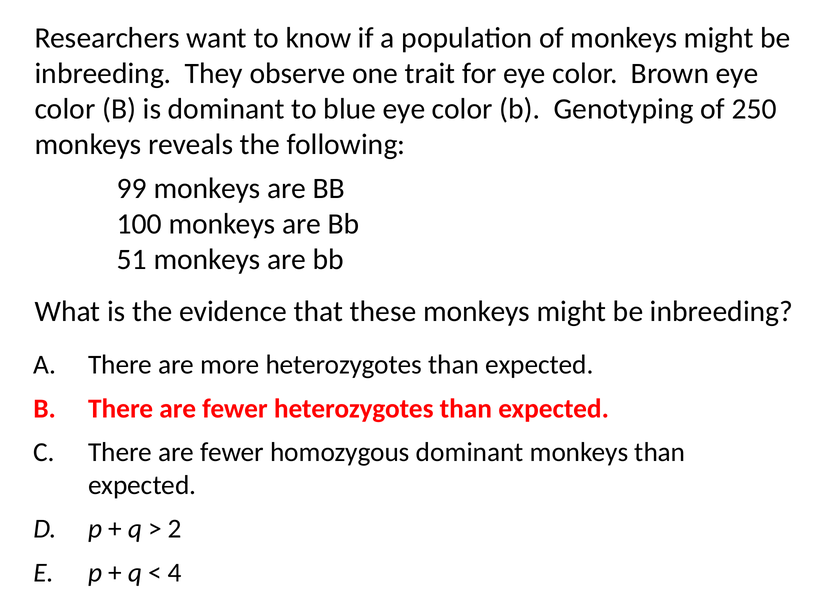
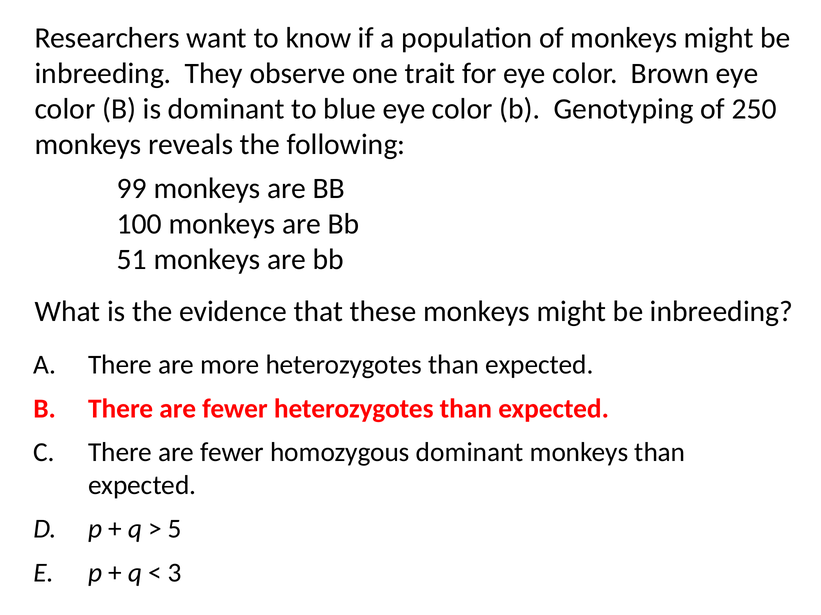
2: 2 -> 5
4: 4 -> 3
